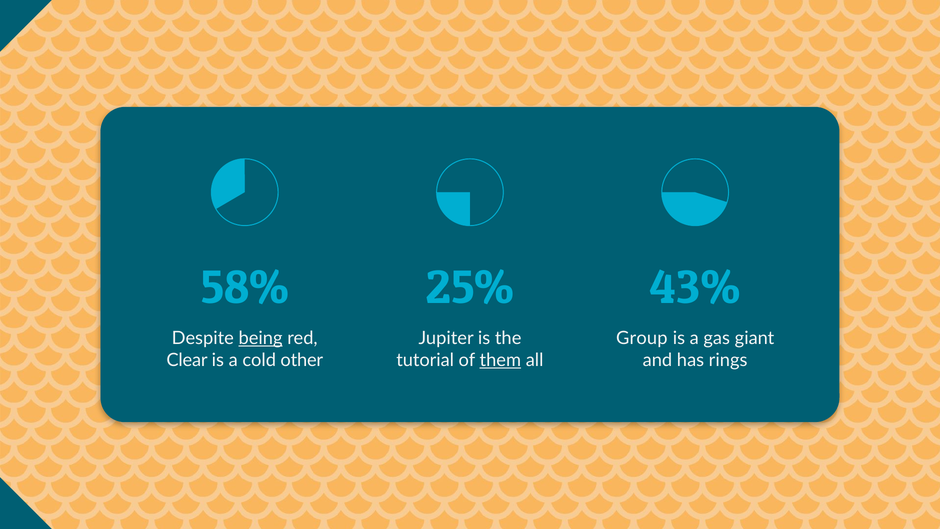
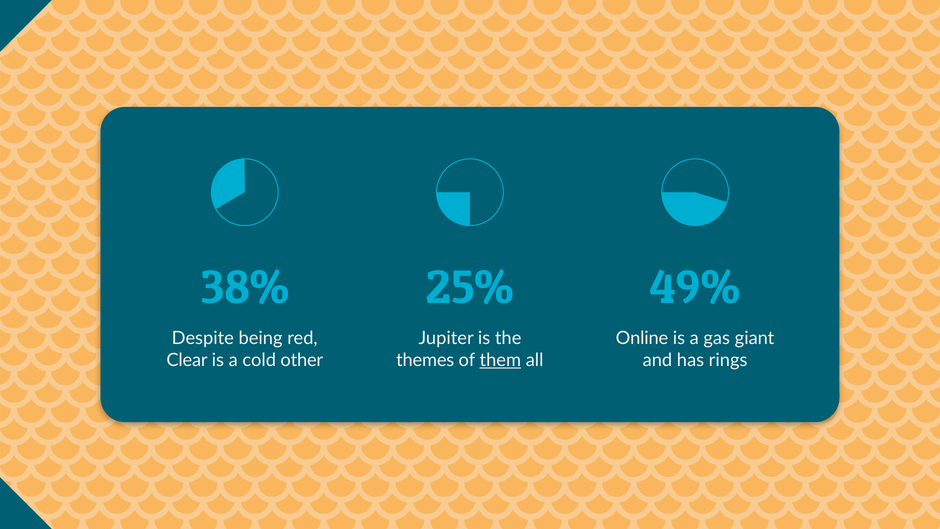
58%: 58% -> 38%
43%: 43% -> 49%
being underline: present -> none
Group: Group -> Online
tutorial: tutorial -> themes
